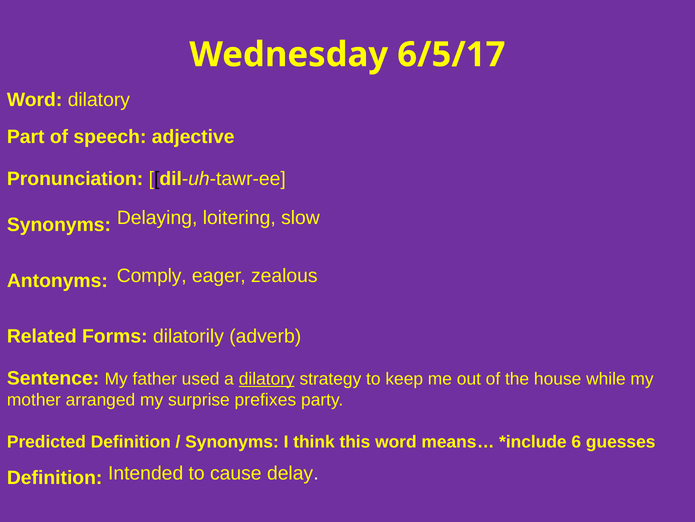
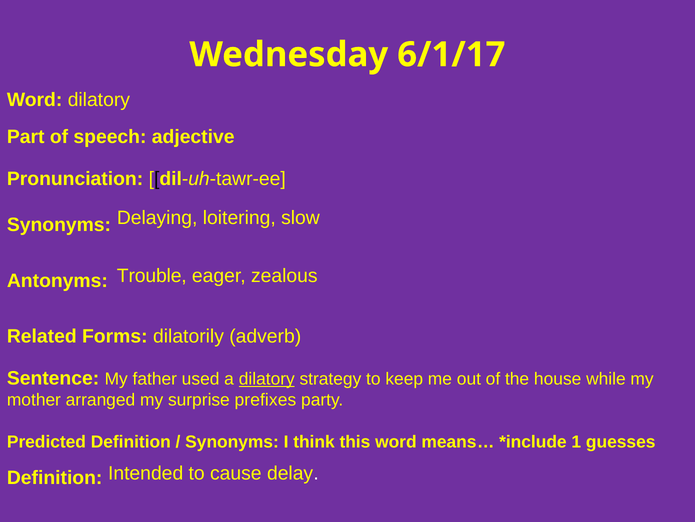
6/5/17: 6/5/17 -> 6/1/17
Comply: Comply -> Trouble
6: 6 -> 1
